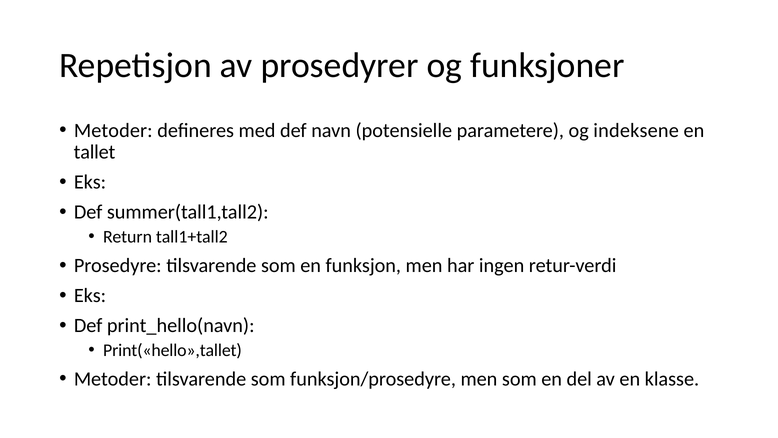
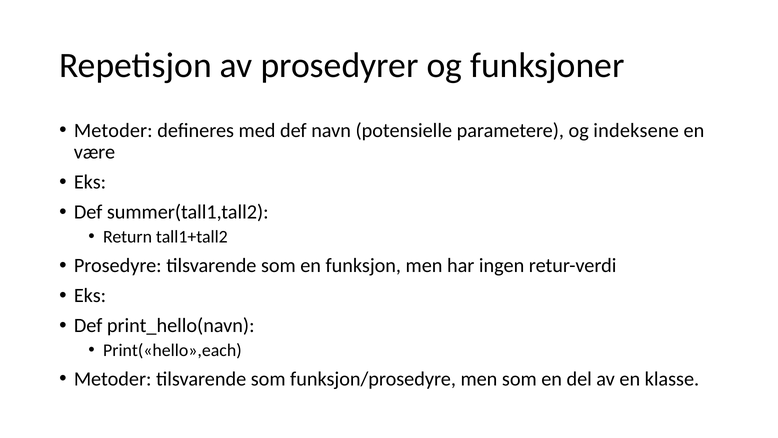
tallet: tallet -> være
Print(«hello»,tallet: Print(«hello»,tallet -> Print(«hello»,each
